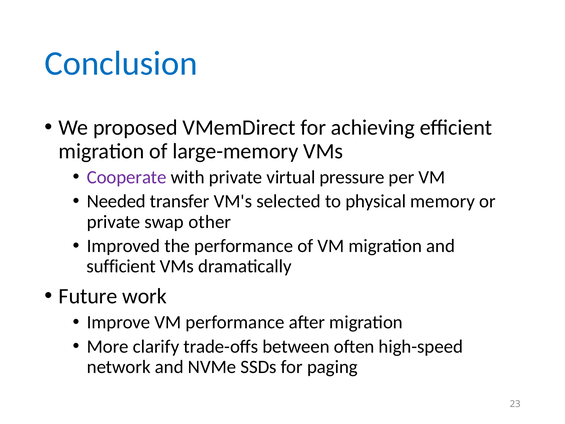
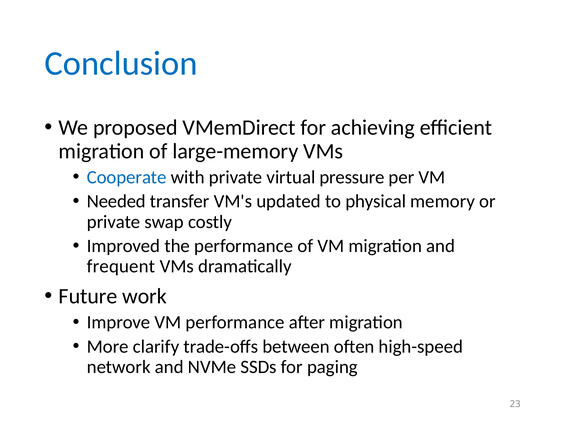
Cooperate colour: purple -> blue
selected: selected -> updated
other: other -> costly
sufficient: sufficient -> frequent
